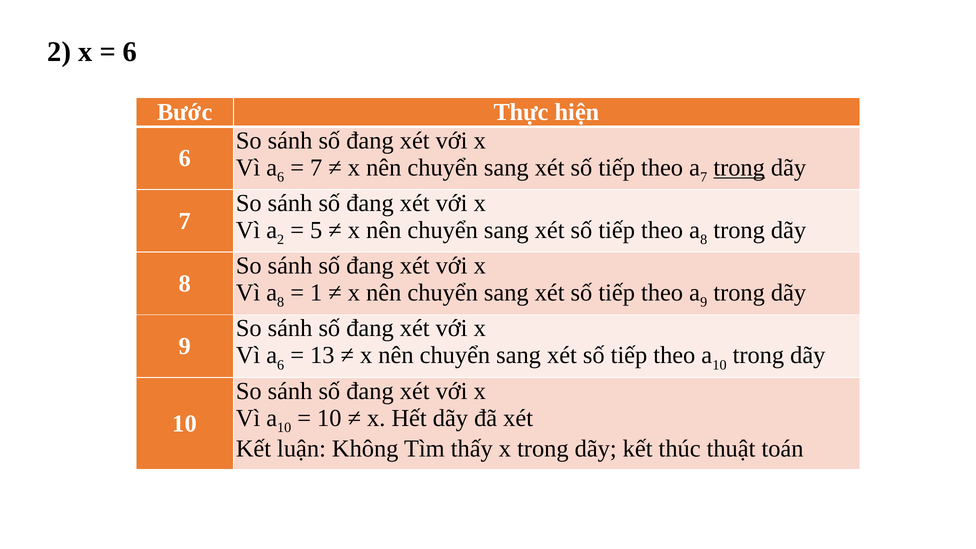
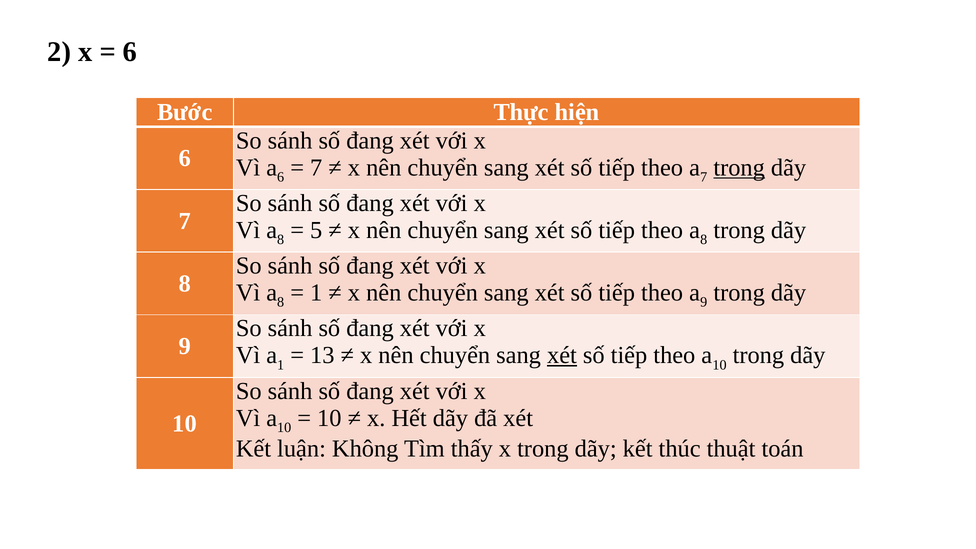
2 at (281, 240): 2 -> 8
6 at (281, 365): 6 -> 1
xét at (562, 355) underline: none -> present
